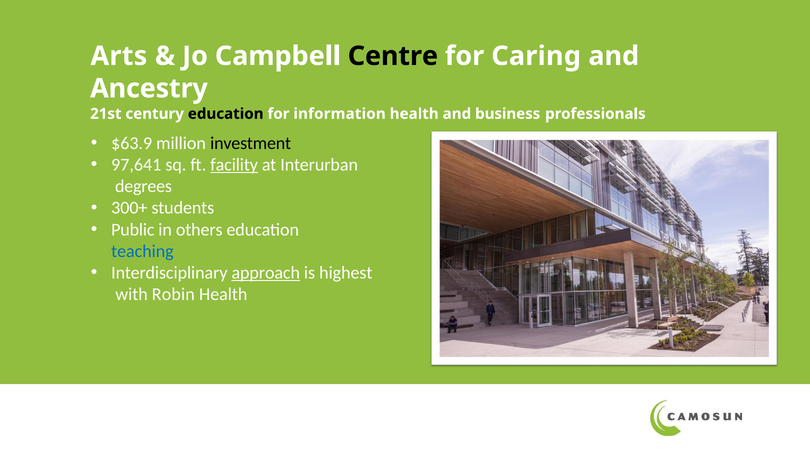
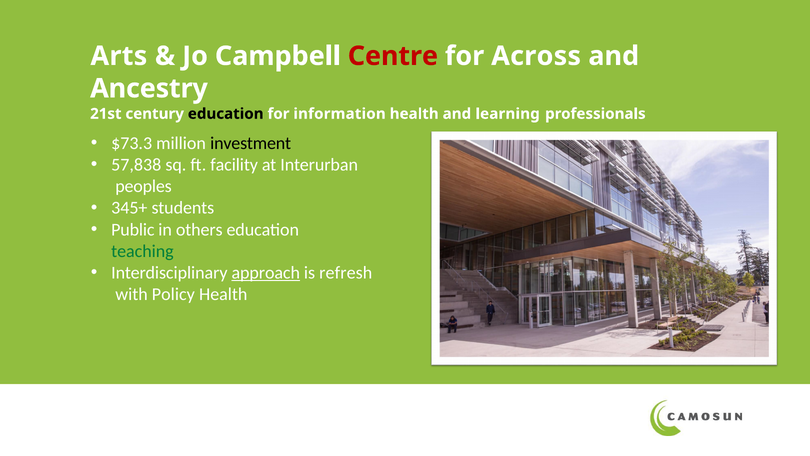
Centre colour: black -> red
Caring: Caring -> Across
business: business -> learning
$63.9: $63.9 -> $73.3
97,641: 97,641 -> 57,838
facility underline: present -> none
degrees: degrees -> peoples
300+: 300+ -> 345+
teaching colour: blue -> green
highest: highest -> refresh
Robin: Robin -> Policy
